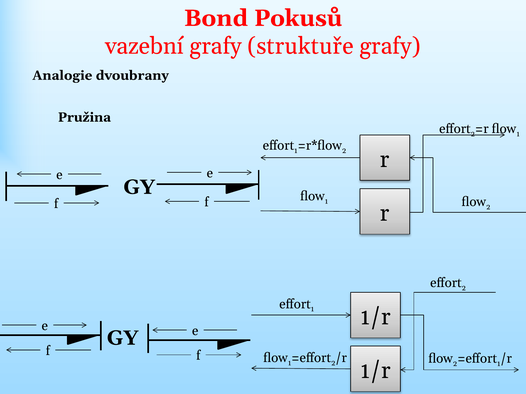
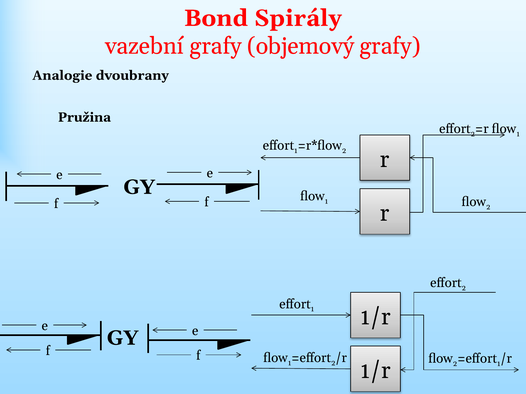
Pokusů: Pokusů -> Spirály
struktuře: struktuře -> objemový
